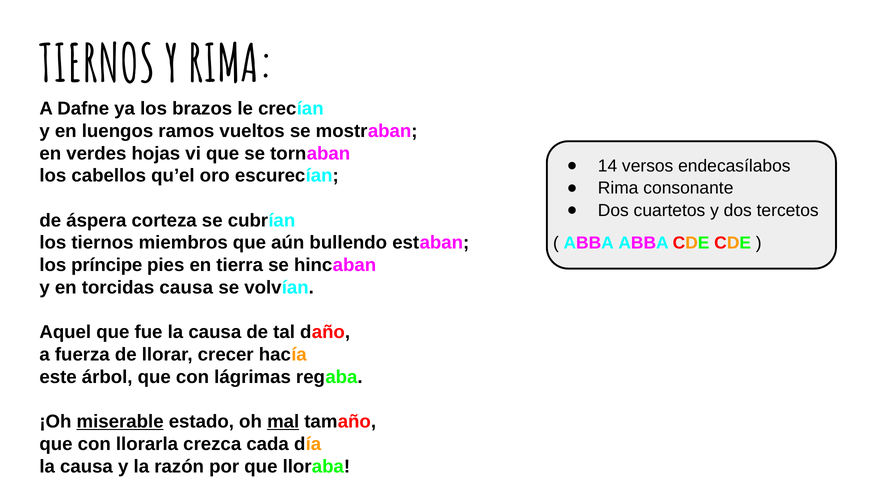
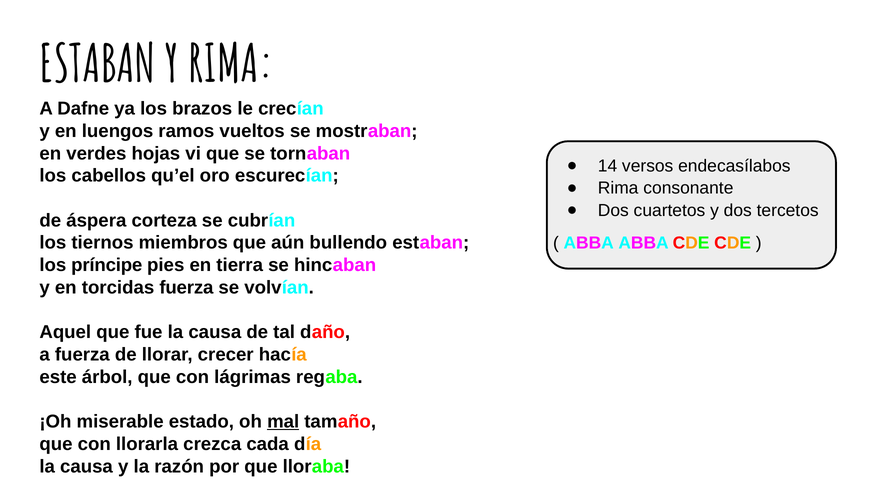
TIERNOS at (97, 65): TIERNOS -> ESTABAN
torcidas causa: causa -> fuerza
miserable underline: present -> none
